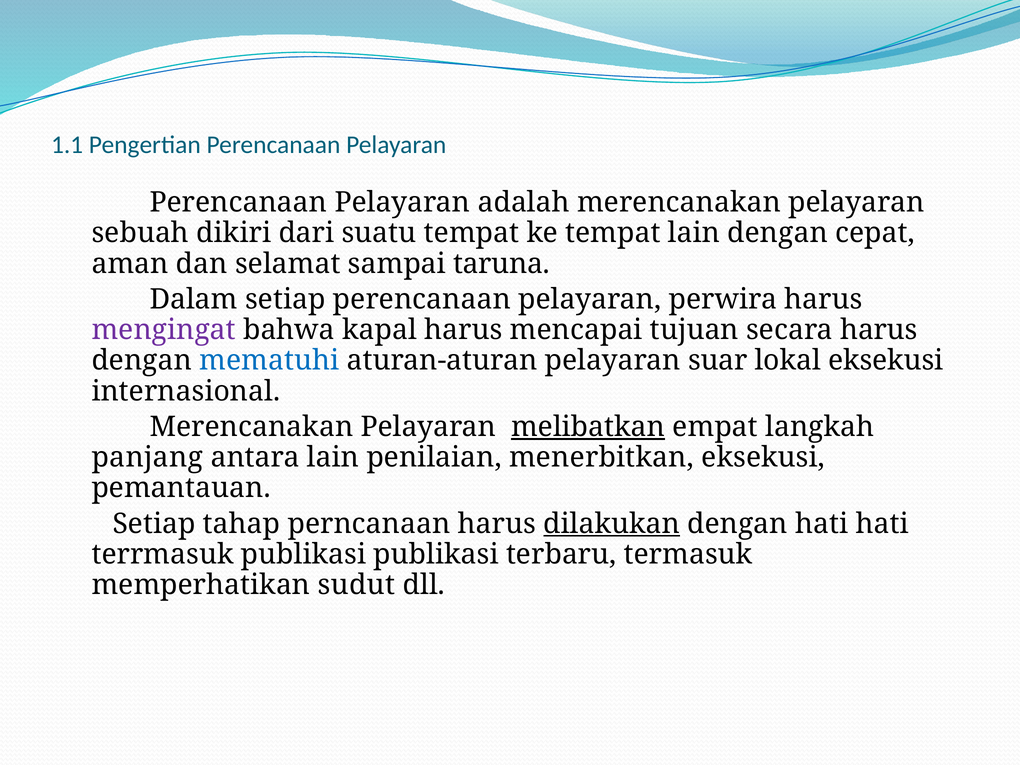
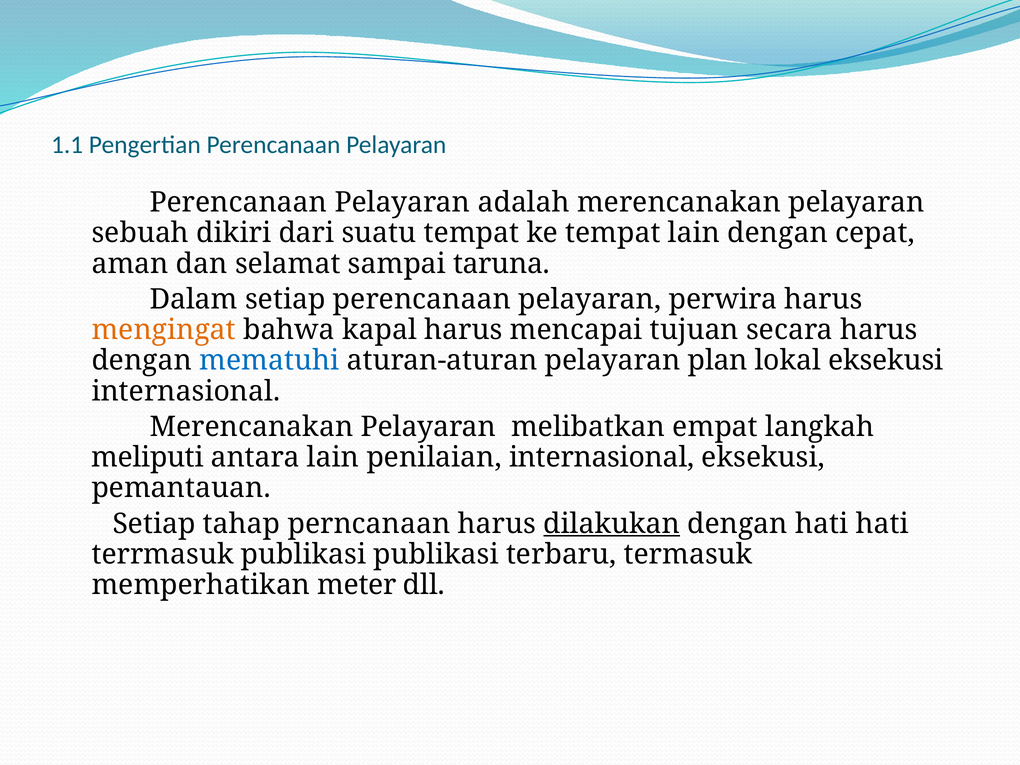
mengingat colour: purple -> orange
suar: suar -> plan
melibatkan underline: present -> none
panjang: panjang -> meliputi
penilaian menerbitkan: menerbitkan -> internasional
sudut: sudut -> meter
